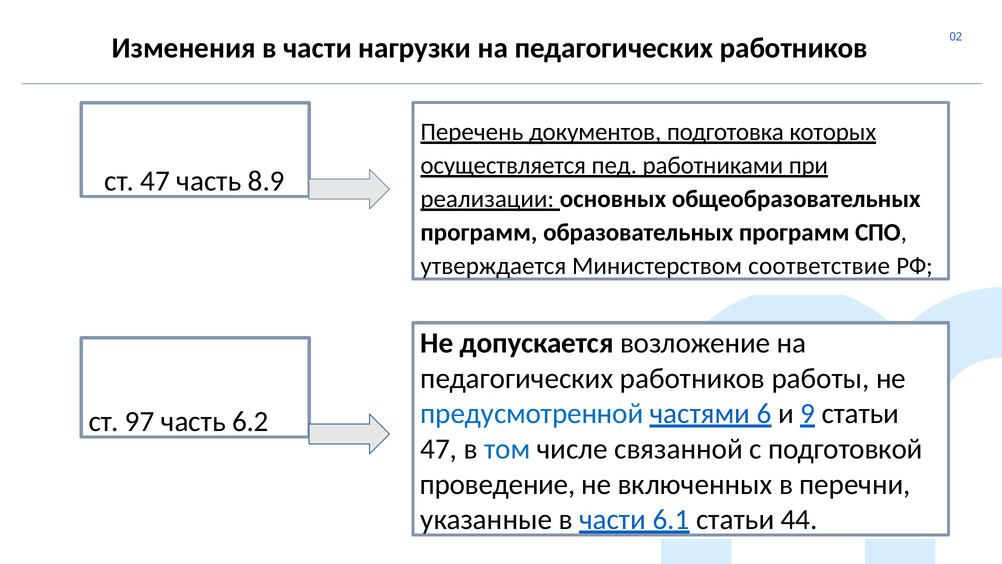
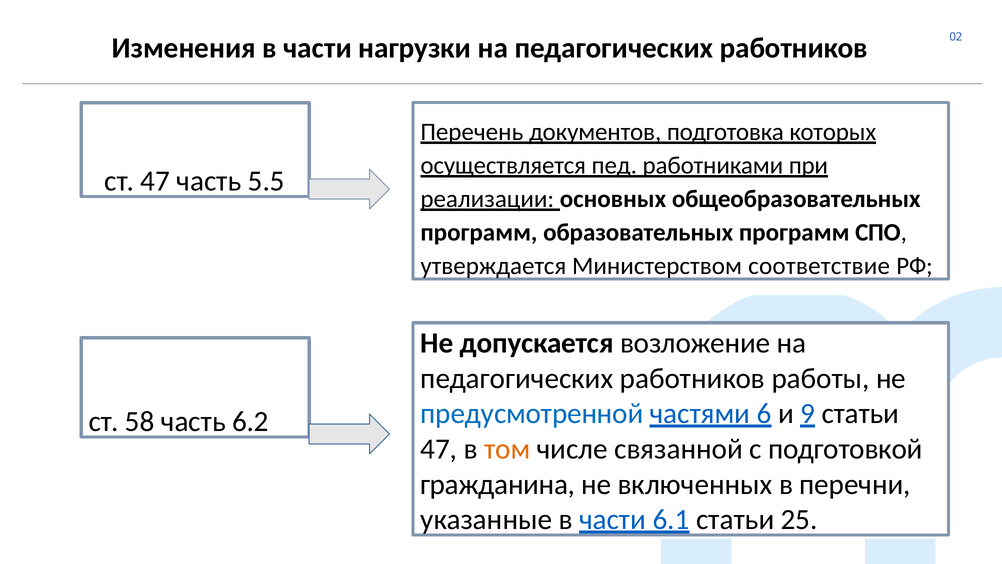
8.9: 8.9 -> 5.5
97: 97 -> 58
том colour: blue -> orange
проведение: проведение -> гражданина
44: 44 -> 25
